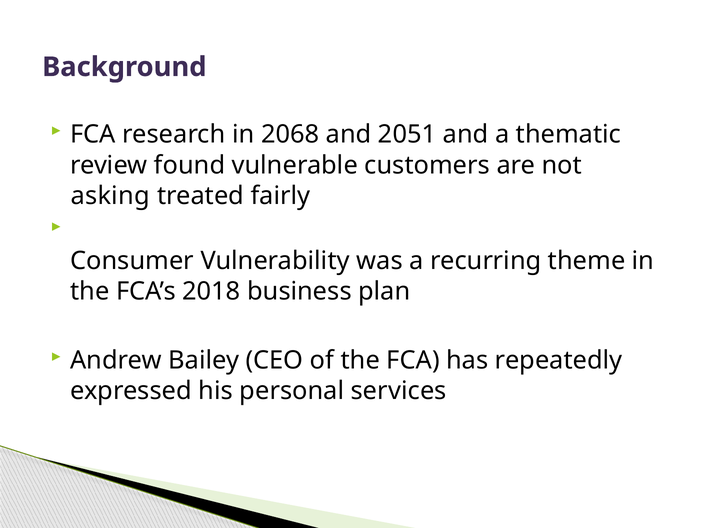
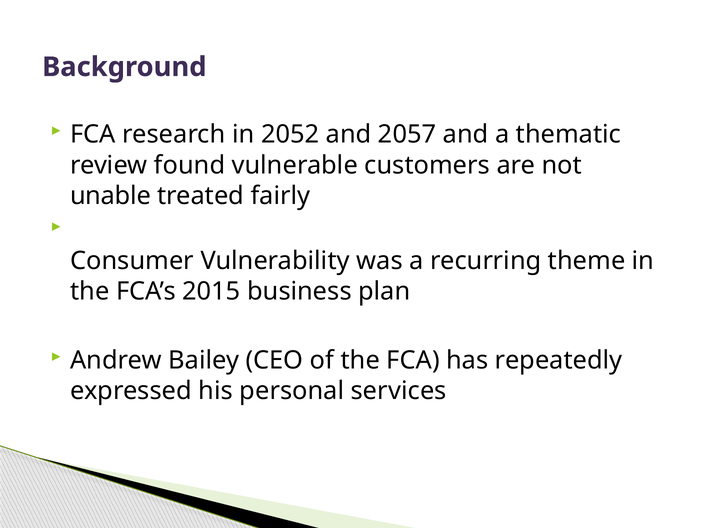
2068: 2068 -> 2052
2051: 2051 -> 2057
asking: asking -> unable
2018: 2018 -> 2015
